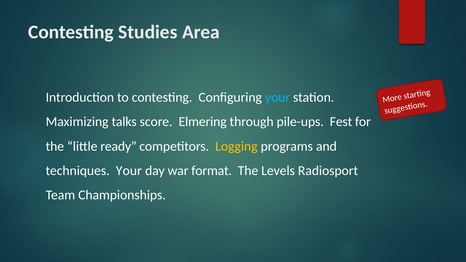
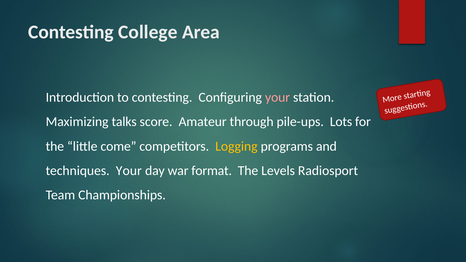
Studies: Studies -> College
your at (278, 97) colour: light blue -> pink
Elmering: Elmering -> Amateur
Fest: Fest -> Lots
ready: ready -> come
